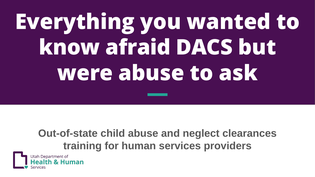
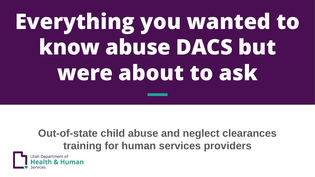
know afraid: afraid -> abuse
were abuse: abuse -> about
